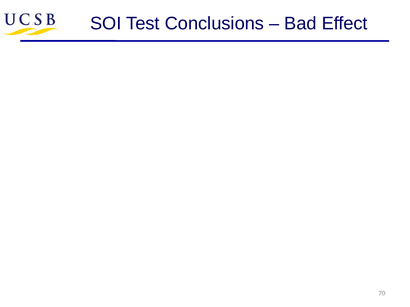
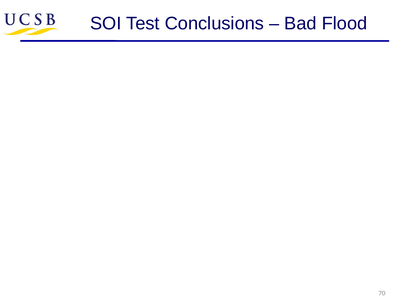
Effect: Effect -> Flood
